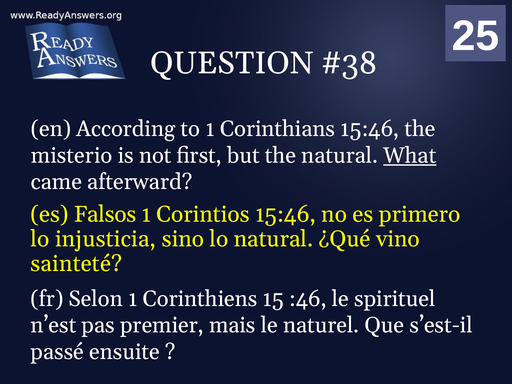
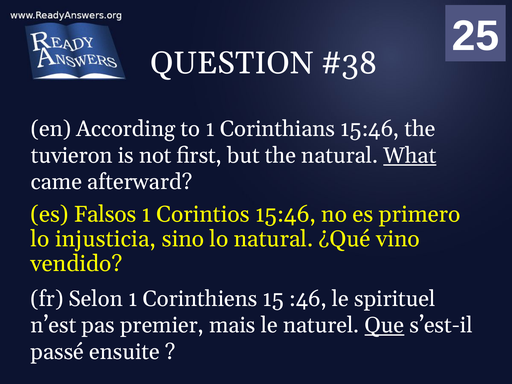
misterio: misterio -> tuvieron
sainteté: sainteté -> vendido
Que underline: none -> present
